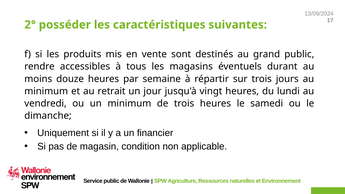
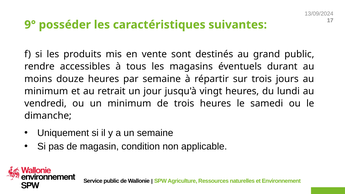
2°: 2° -> 9°
un financier: financier -> semaine
